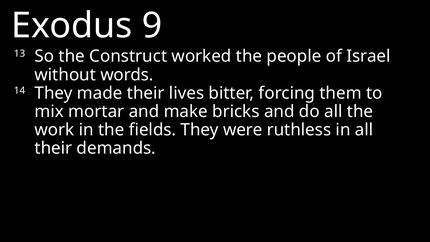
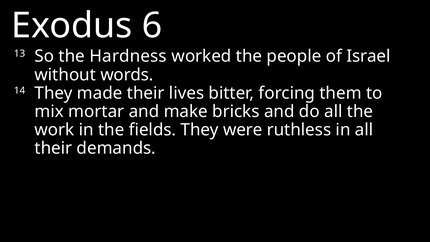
9: 9 -> 6
Construct: Construct -> Hardness
